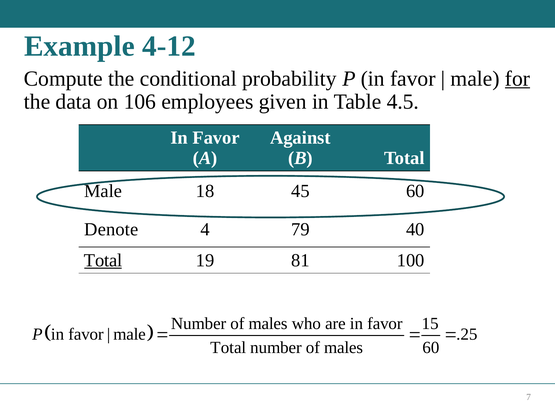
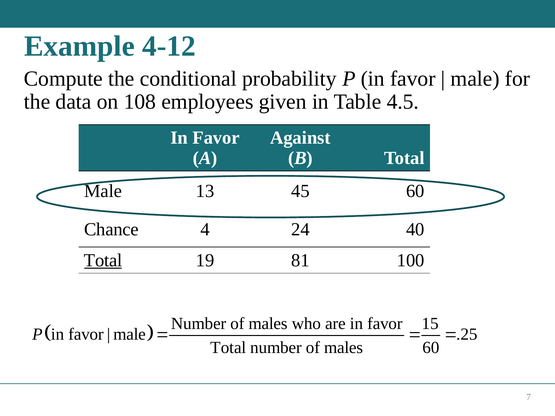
for underline: present -> none
106: 106 -> 108
18: 18 -> 13
Denote: Denote -> Chance
79: 79 -> 24
